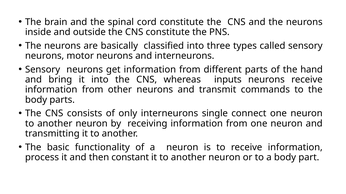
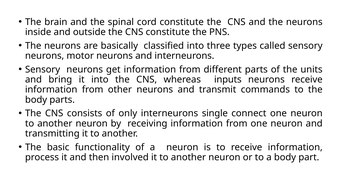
hand: hand -> units
constant: constant -> involved
